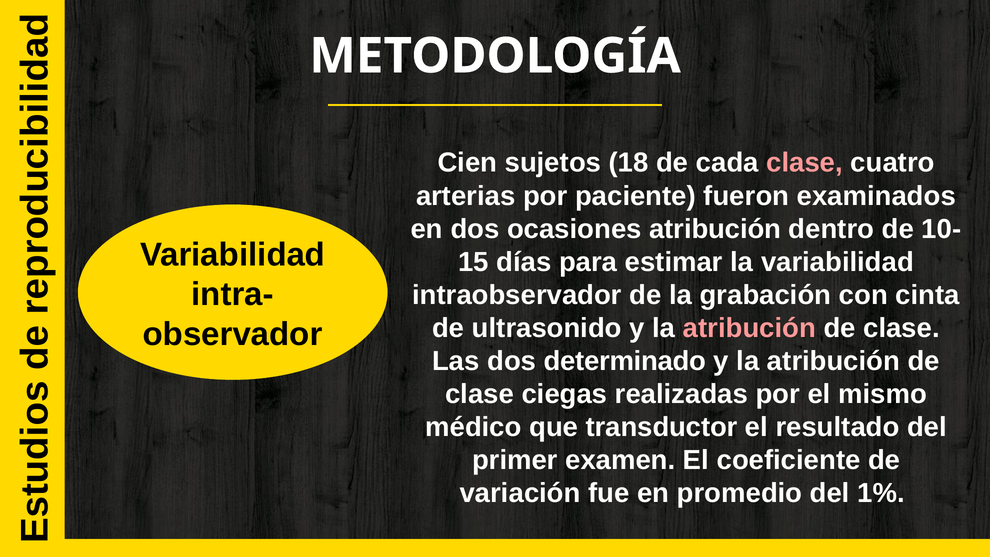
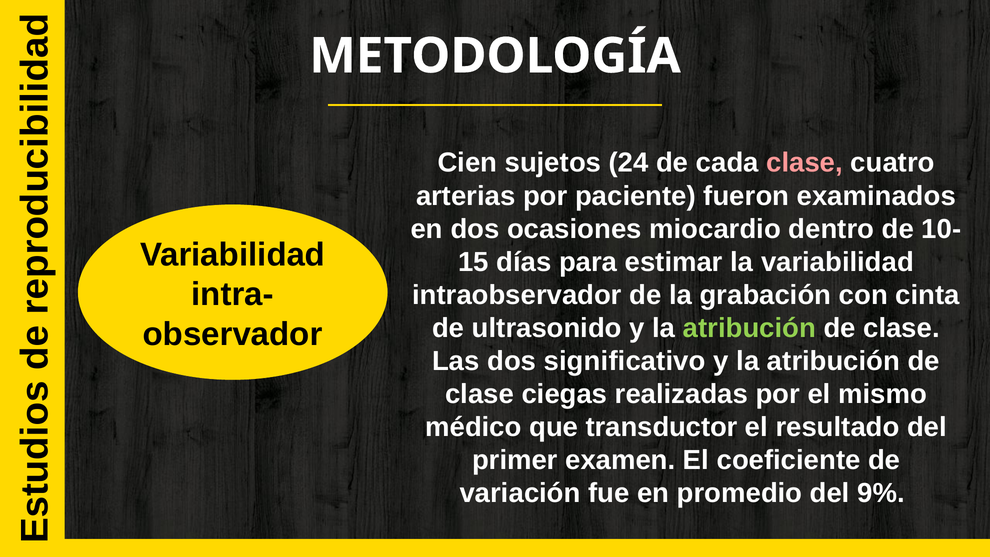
18: 18 -> 24
ocasiones atribución: atribución -> miocardio
atribución at (749, 328) colour: pink -> light green
determinado: determinado -> significativo
1%: 1% -> 9%
